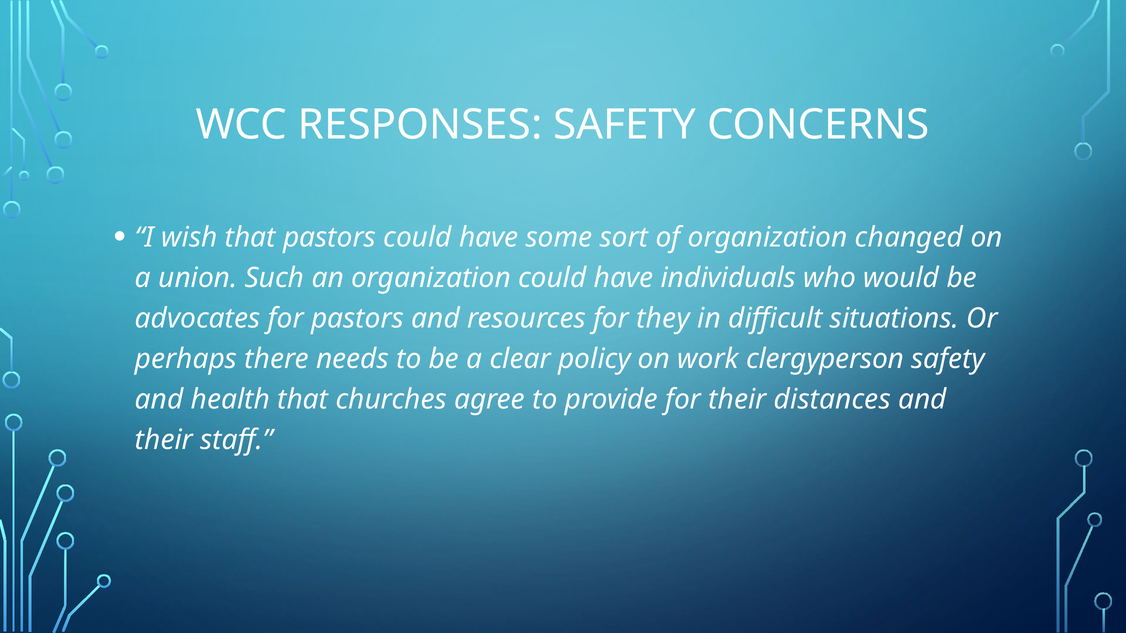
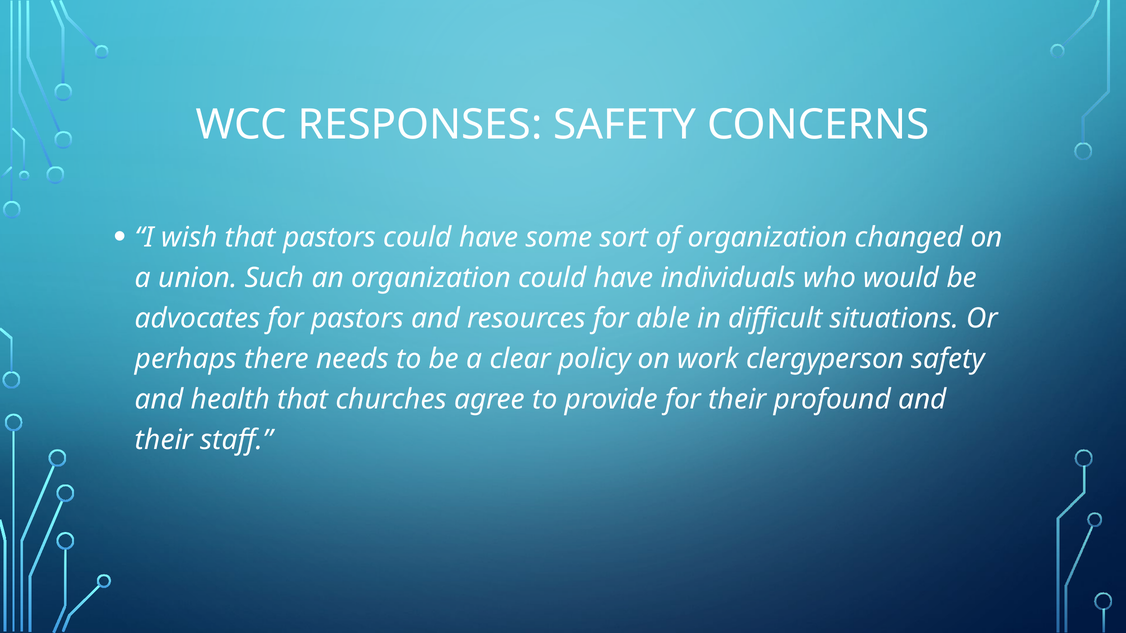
they: they -> able
distances: distances -> profound
